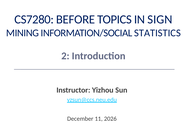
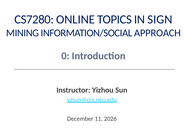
BEFORE: BEFORE -> ONLINE
STATISTICS: STATISTICS -> APPROACH
2: 2 -> 0
